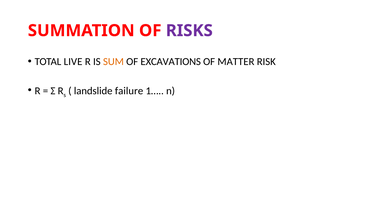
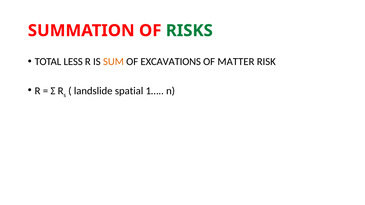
RISKS colour: purple -> green
LIVE: LIVE -> LESS
failure: failure -> spatial
